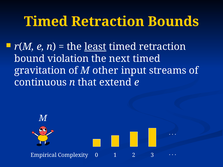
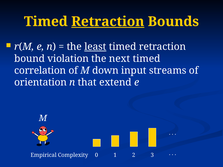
Retraction at (108, 22) underline: none -> present
gravitation: gravitation -> correlation
other: other -> down
continuous: continuous -> orientation
